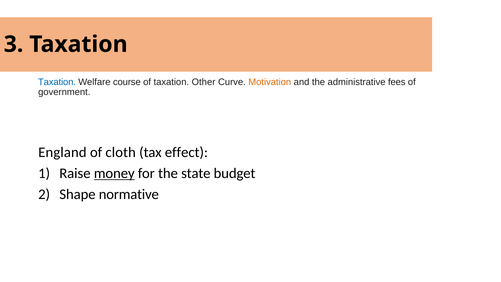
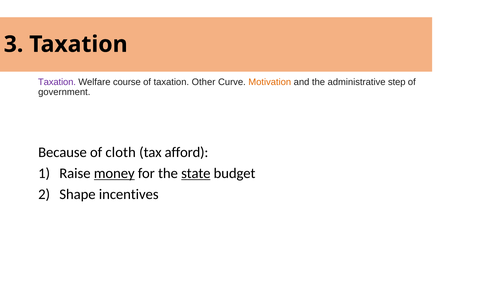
Taxation at (57, 82) colour: blue -> purple
fees: fees -> step
England: England -> Because
effect: effect -> afford
state underline: none -> present
normative: normative -> incentives
